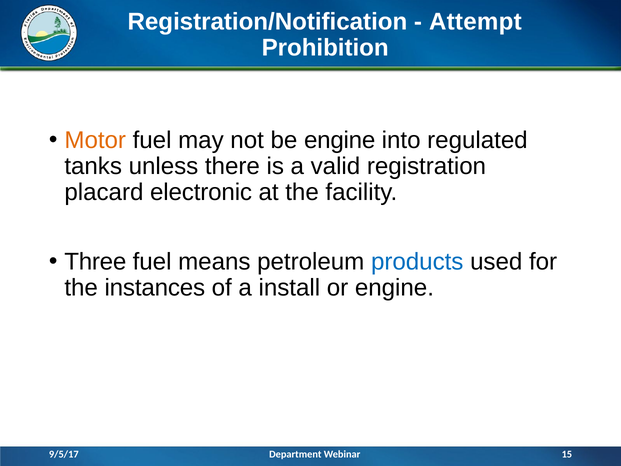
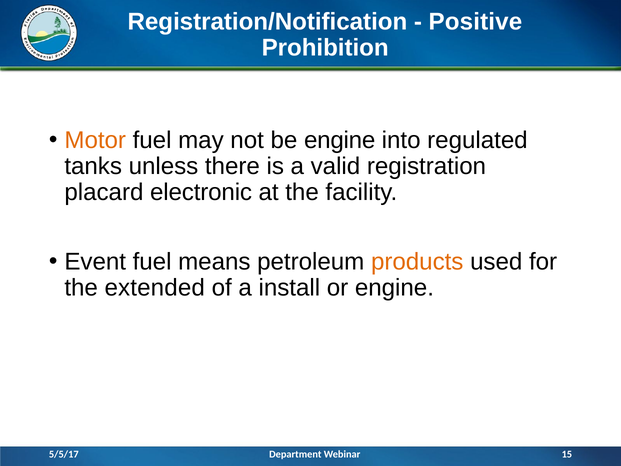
Attempt: Attempt -> Positive
Three: Three -> Event
products colour: blue -> orange
instances: instances -> extended
9/5/17: 9/5/17 -> 5/5/17
